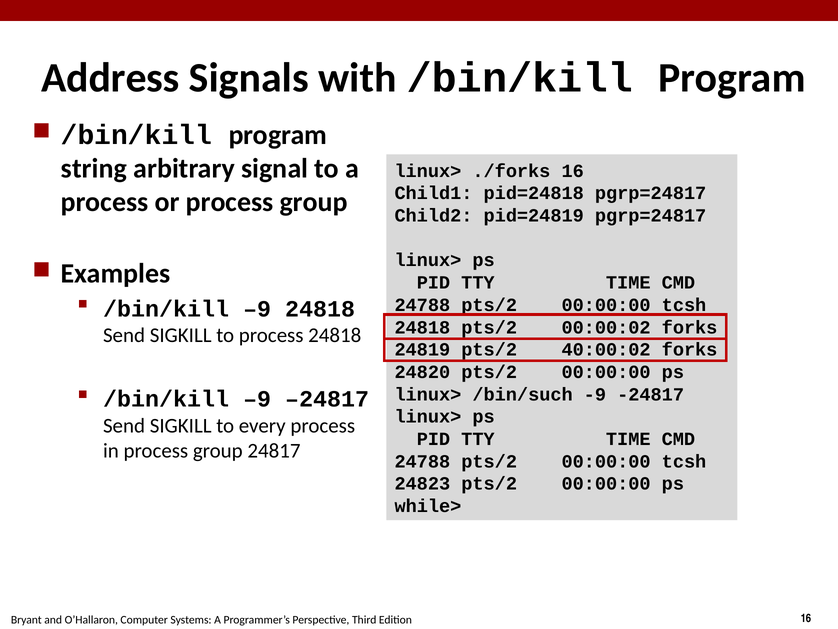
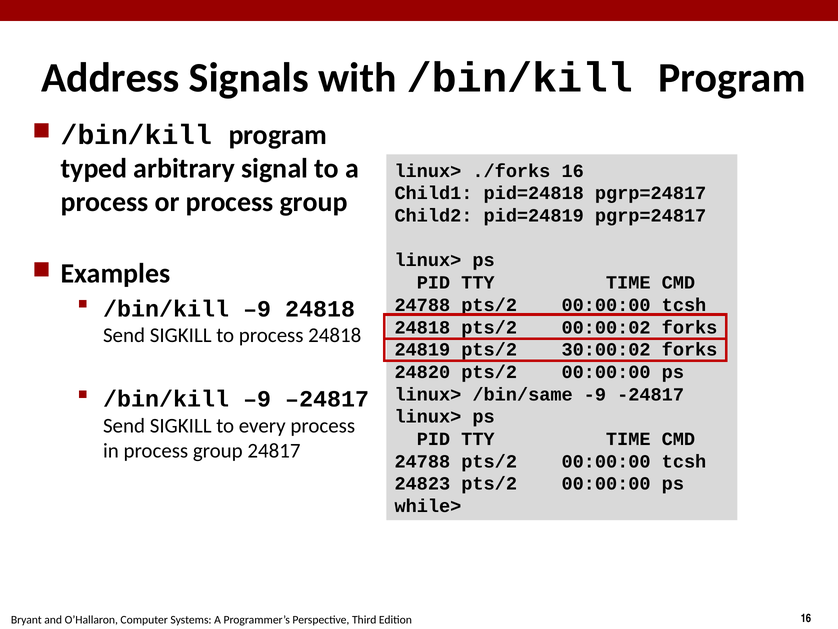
string: string -> typed
40:00:02: 40:00:02 -> 30:00:02
/bin/such: /bin/such -> /bin/same
